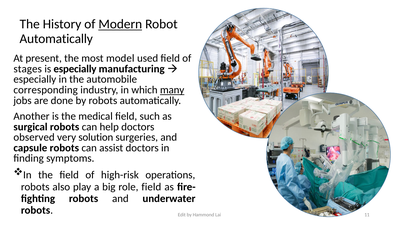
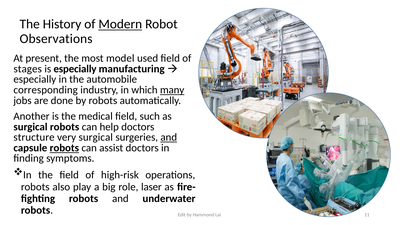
Automatically at (56, 39): Automatically -> Observations
observed: observed -> structure
very solution: solution -> surgical
and at (169, 137) underline: none -> present
robots at (64, 148) underline: none -> present
role field: field -> laser
